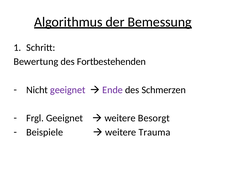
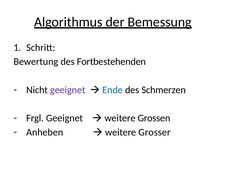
Ende colour: purple -> blue
Besorgt: Besorgt -> Grossen
Beispiele: Beispiele -> Anheben
Trauma: Trauma -> Grosser
